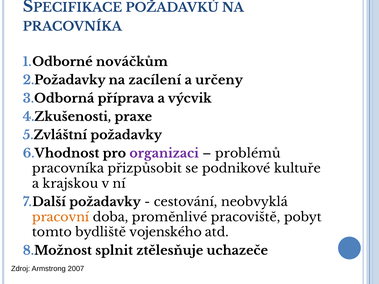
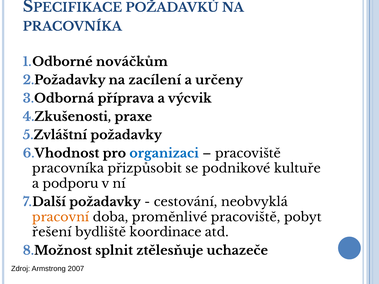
organizaci colour: purple -> blue
problémů at (248, 153): problémů -> pracoviště
krajskou: krajskou -> podporu
tomto: tomto -> řešení
vojenského: vojenského -> koordinace
